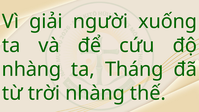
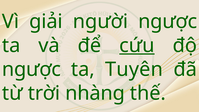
người xuống: xuống -> ngược
cứu underline: none -> present
nhàng at (31, 69): nhàng -> ngược
Tháng: Tháng -> Tuyên
